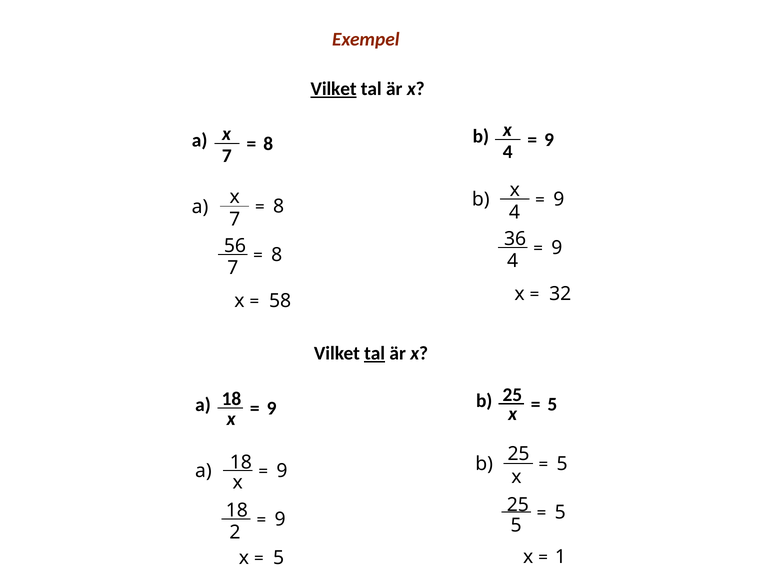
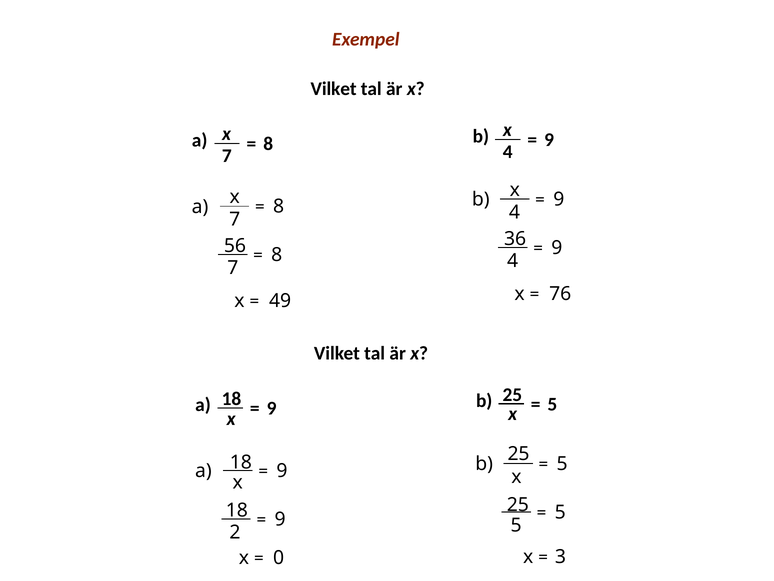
Vilket at (334, 89) underline: present -> none
32: 32 -> 76
58: 58 -> 49
tal at (375, 353) underline: present -> none
1: 1 -> 3
5 at (279, 557): 5 -> 0
